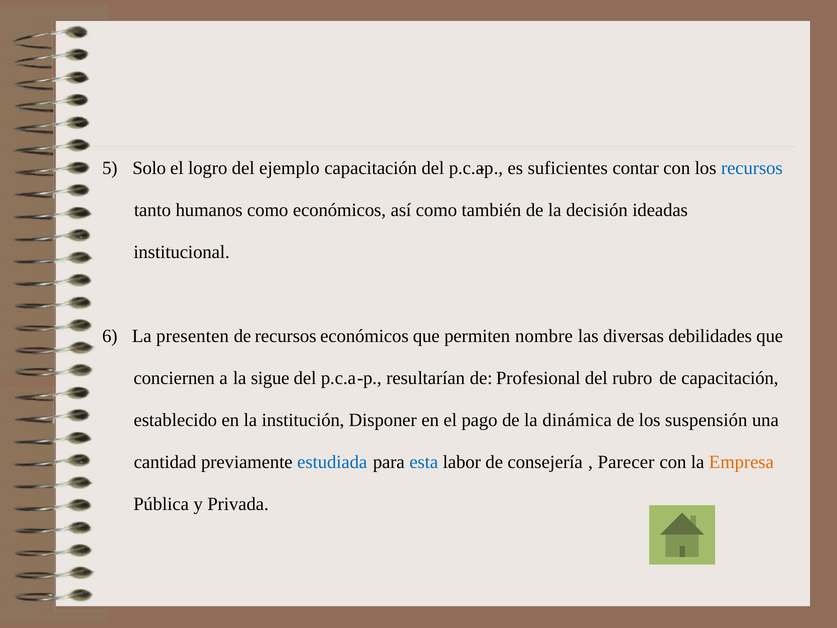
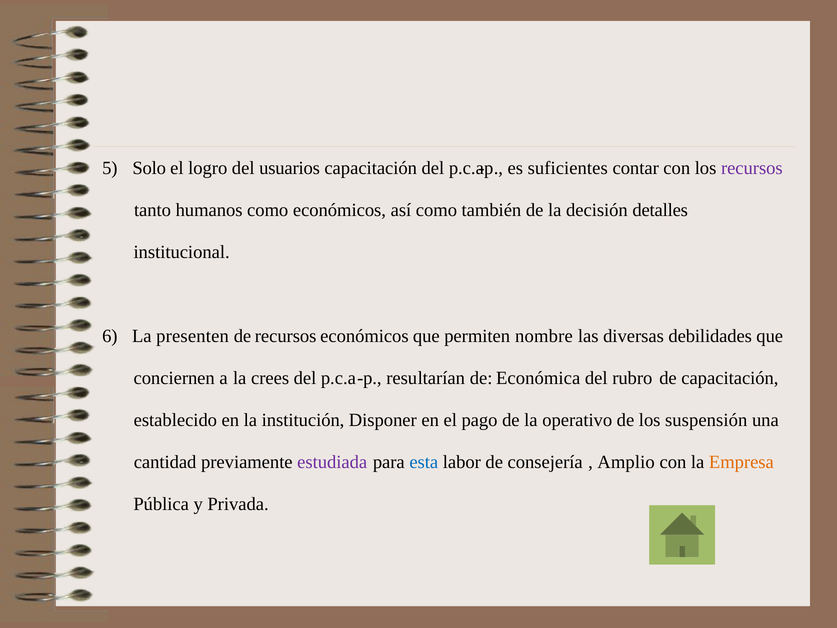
ejemplo: ejemplo -> usuarios
recursos at (752, 168) colour: blue -> purple
ideadas: ideadas -> detalles
sigue: sigue -> crees
Profesional: Profesional -> Económica
dinámica: dinámica -> operativo
estudiada colour: blue -> purple
Parecer: Parecer -> Amplio
